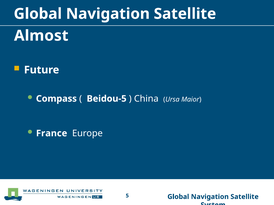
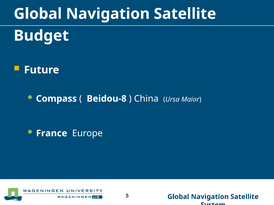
Almost: Almost -> Budget
Beidou-5: Beidou-5 -> Beidou-8
